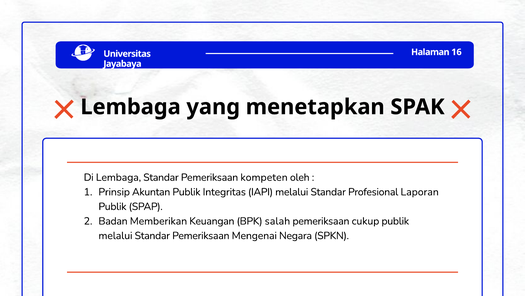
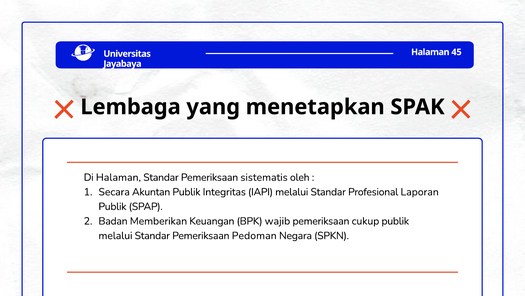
16: 16 -> 45
Di Lembaga: Lembaga -> Halaman
kompeten: kompeten -> sistematis
Prinsip: Prinsip -> Secara
salah: salah -> wajib
Mengenai: Mengenai -> Pedoman
